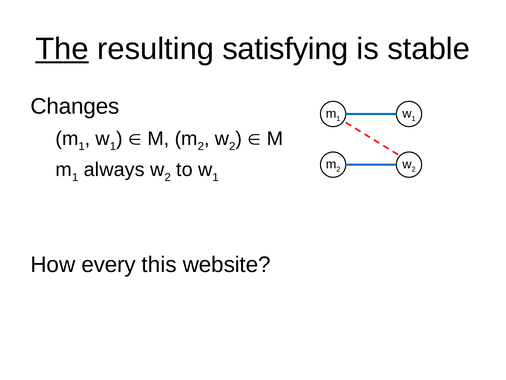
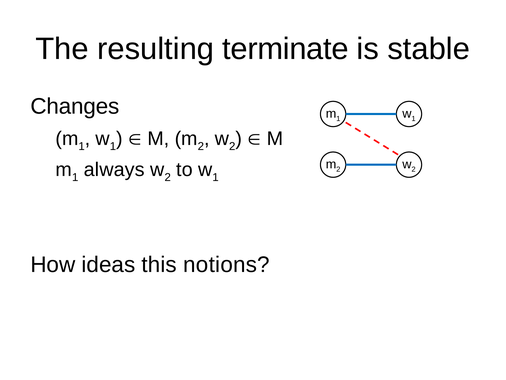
The underline: present -> none
satisfying: satisfying -> terminate
every: every -> ideas
website: website -> notions
